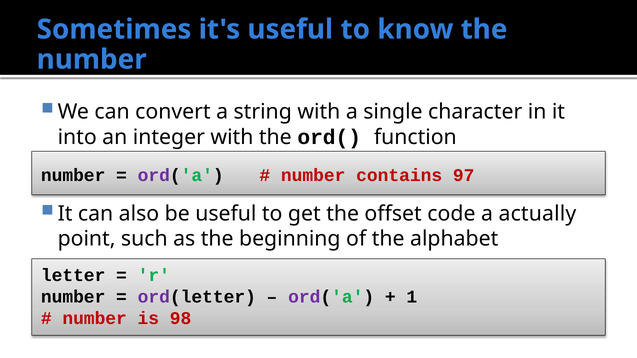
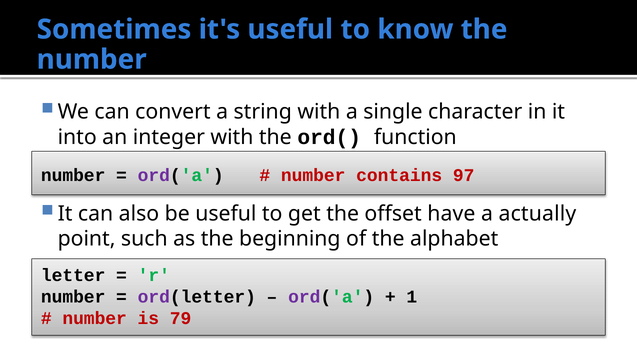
code: code -> have
98: 98 -> 79
